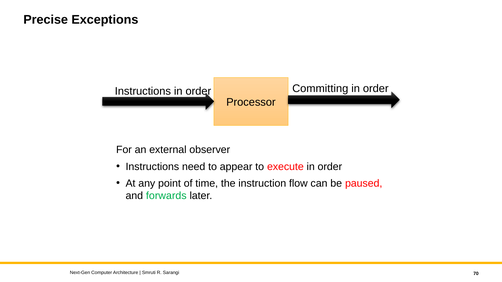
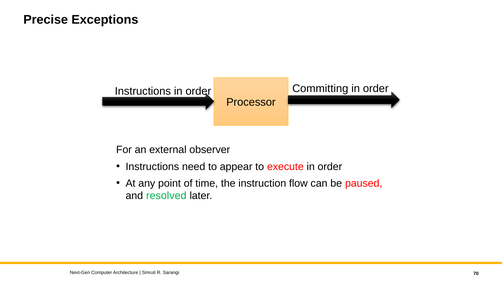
forwards: forwards -> resolved
